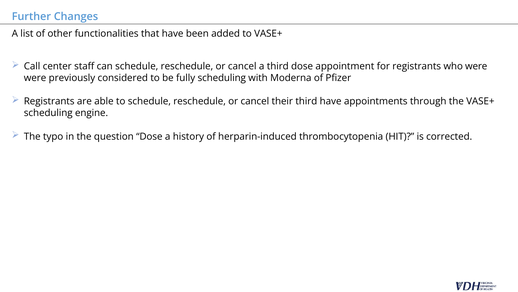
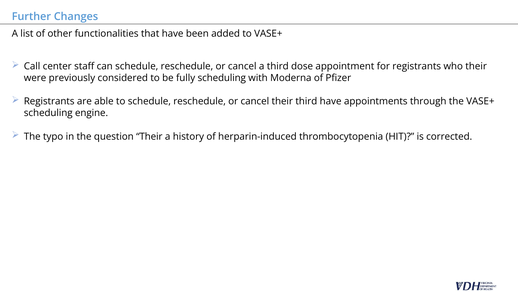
who were: were -> their
question Dose: Dose -> Their
